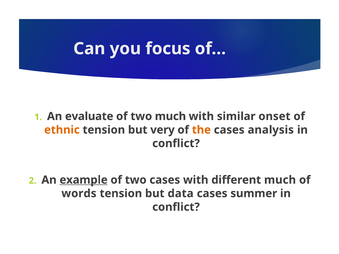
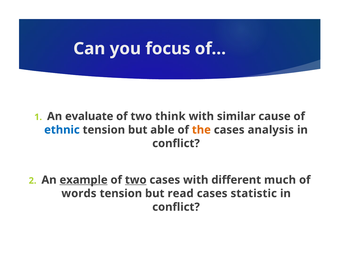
two much: much -> think
onset: onset -> cause
ethnic colour: orange -> blue
very: very -> able
two at (136, 180) underline: none -> present
data: data -> read
summer: summer -> statistic
